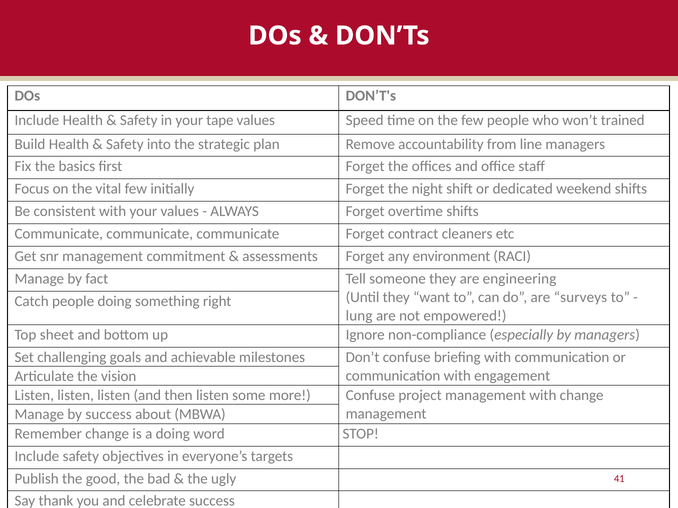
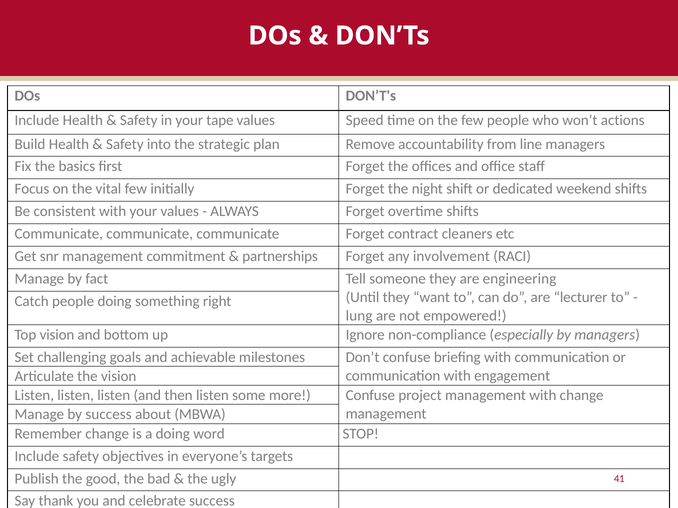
trained: trained -> actions
assessments: assessments -> partnerships
environment: environment -> involvement
surveys: surveys -> lecturer
Top sheet: sheet -> vision
